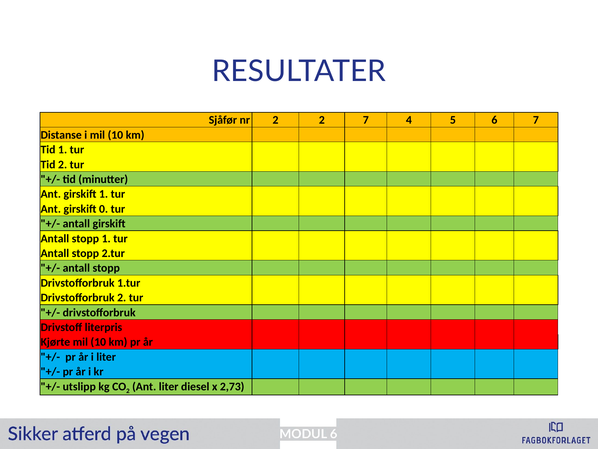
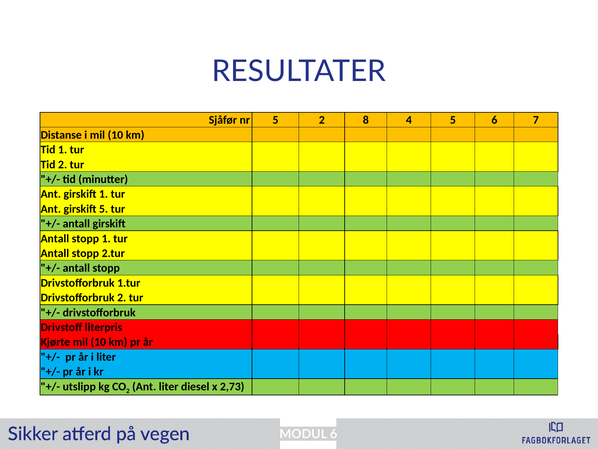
nr 2: 2 -> 5
2 7: 7 -> 8
girskift 0: 0 -> 5
